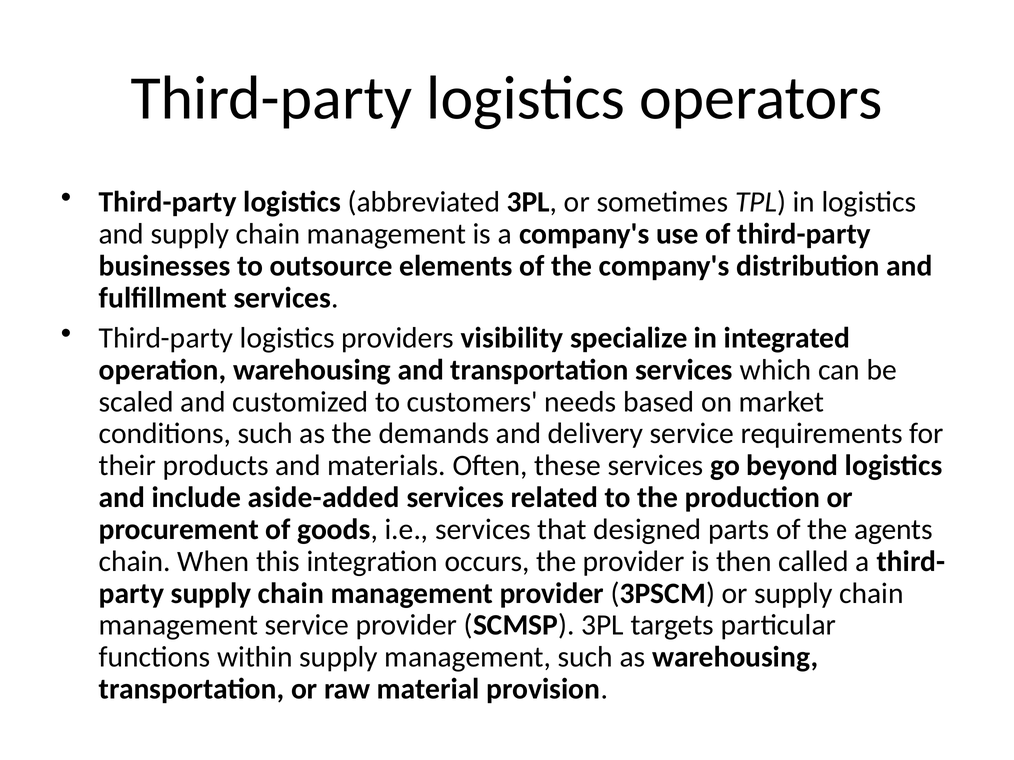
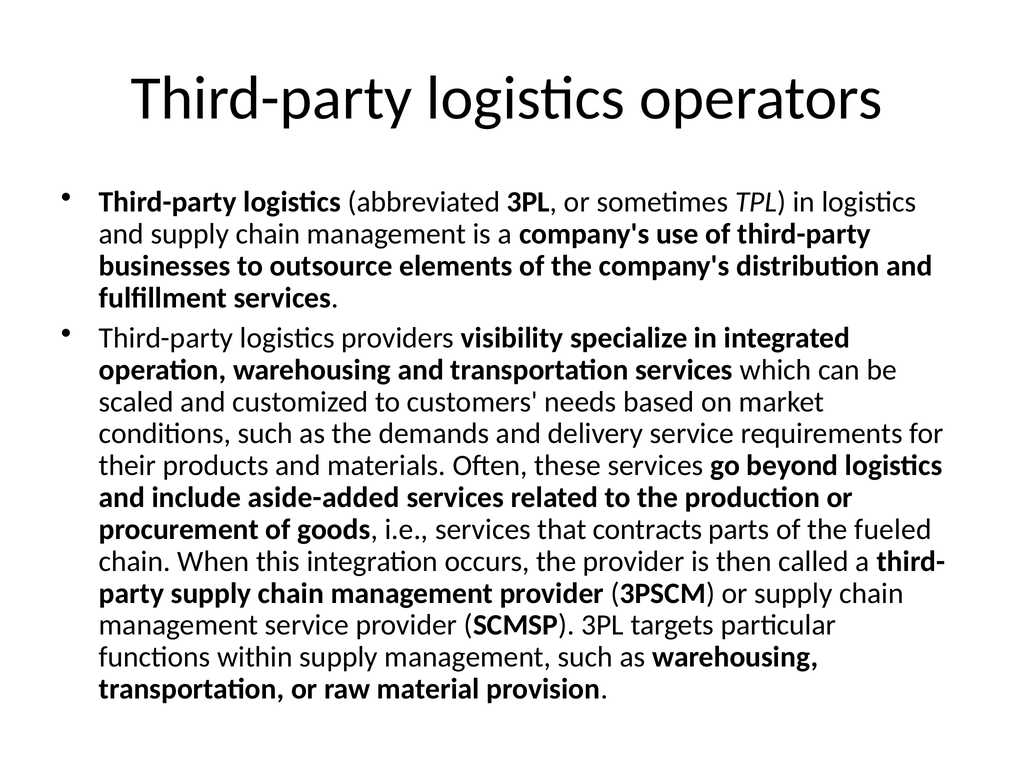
designed: designed -> contracts
agents: agents -> fueled
